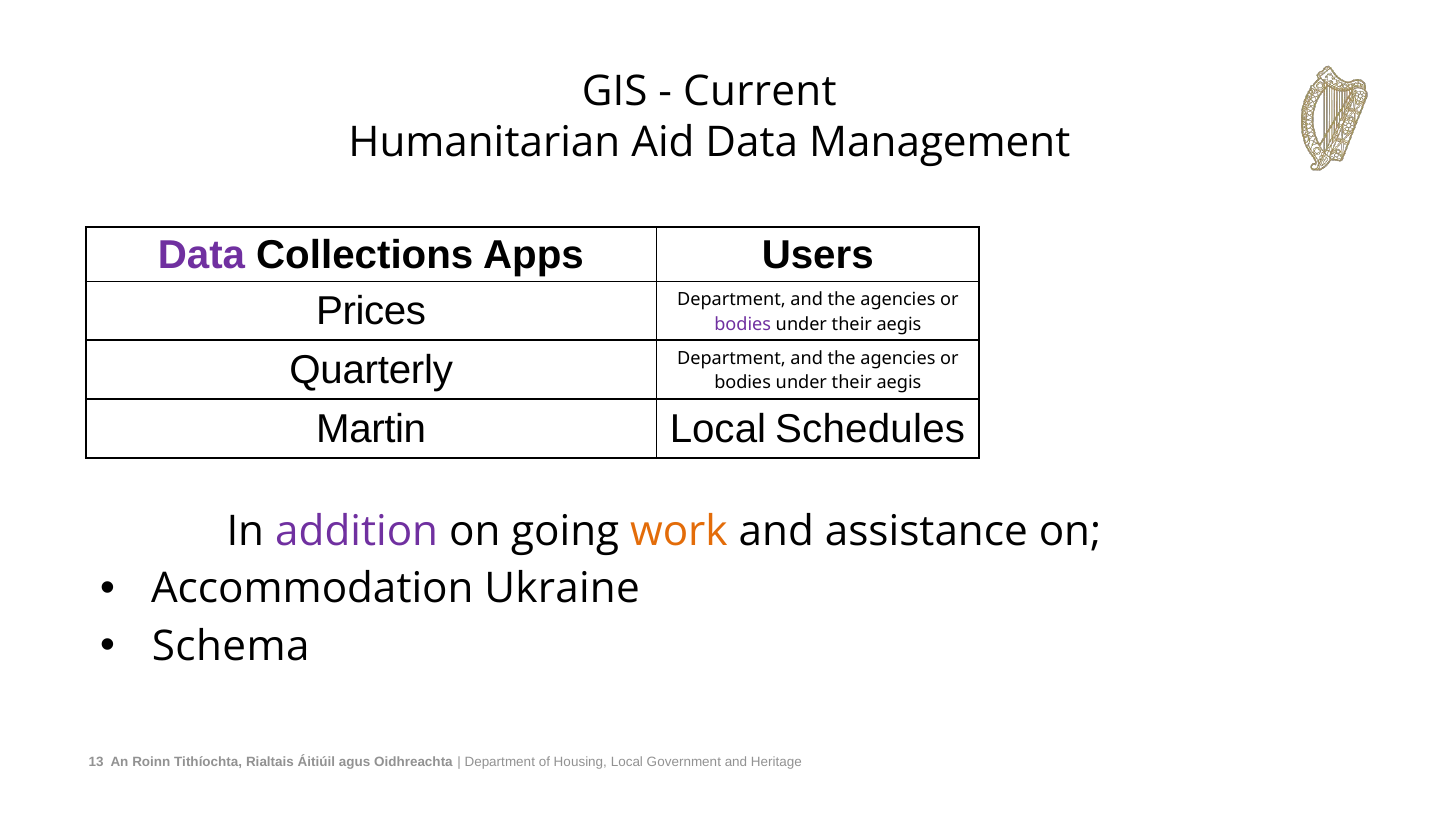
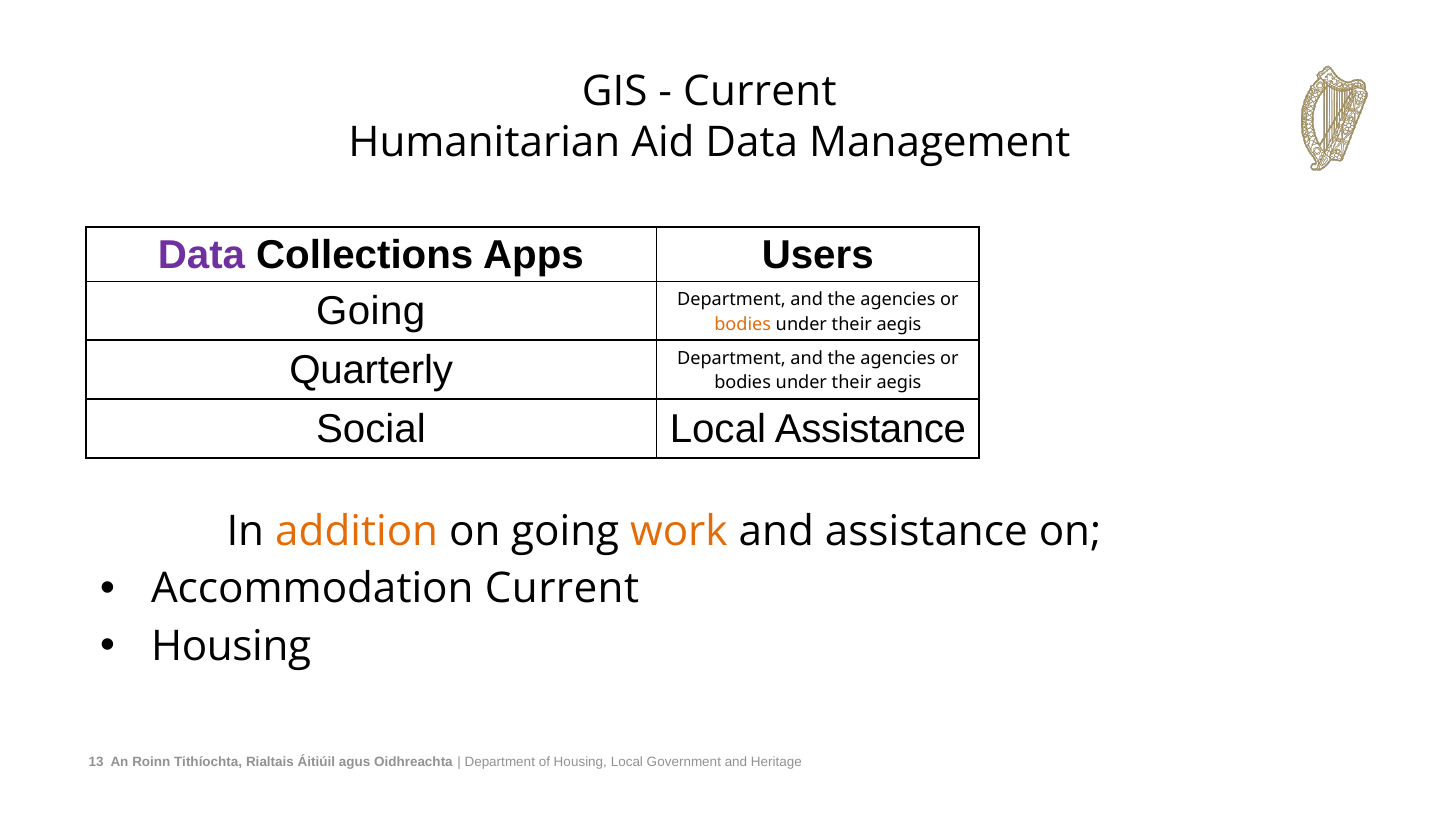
Prices at (371, 312): Prices -> Going
bodies at (743, 324) colour: purple -> orange
Martin: Martin -> Social
Local Schedules: Schedules -> Assistance
addition colour: purple -> orange
Accommodation Ukraine: Ukraine -> Current
Schema at (231, 647): Schema -> Housing
